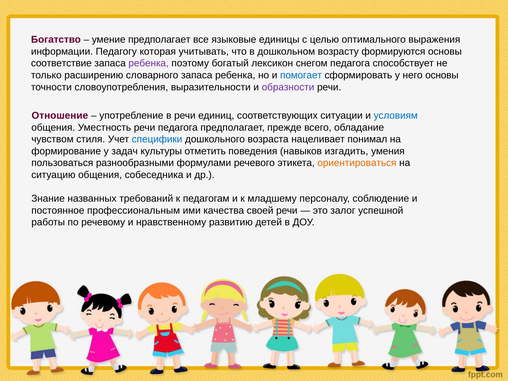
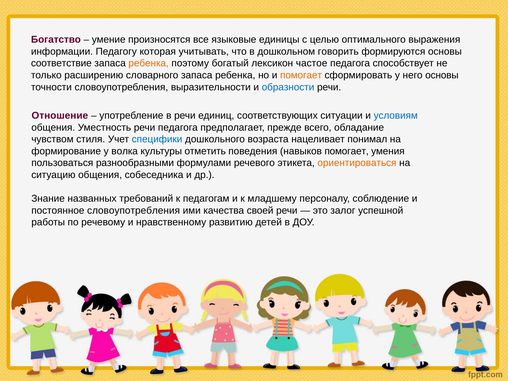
умение предполагает: предполагает -> произносятся
возрасту: возрасту -> говорить
ребенка at (149, 63) colour: purple -> orange
снегом: снегом -> частое
помогает at (301, 75) colour: blue -> orange
образности colour: purple -> blue
задач: задач -> волка
навыков изгадить: изгадить -> помогает
постоянное профессиональным: профессиональным -> словоупотребления
